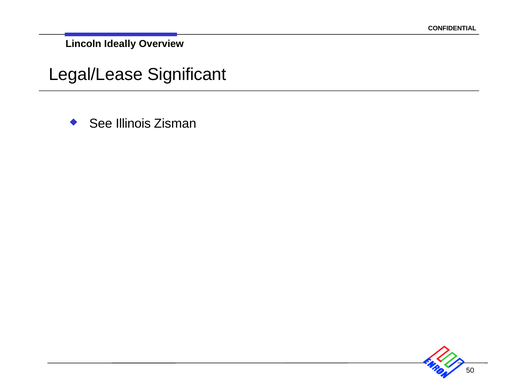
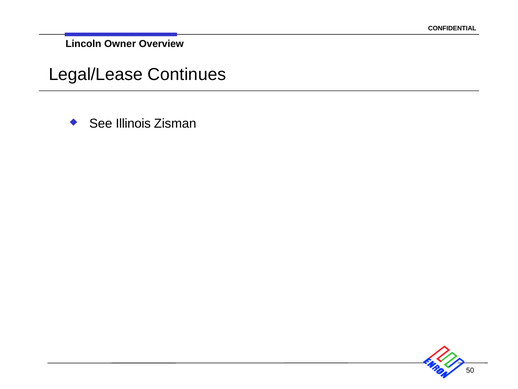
Ideally: Ideally -> Owner
Significant: Significant -> Continues
